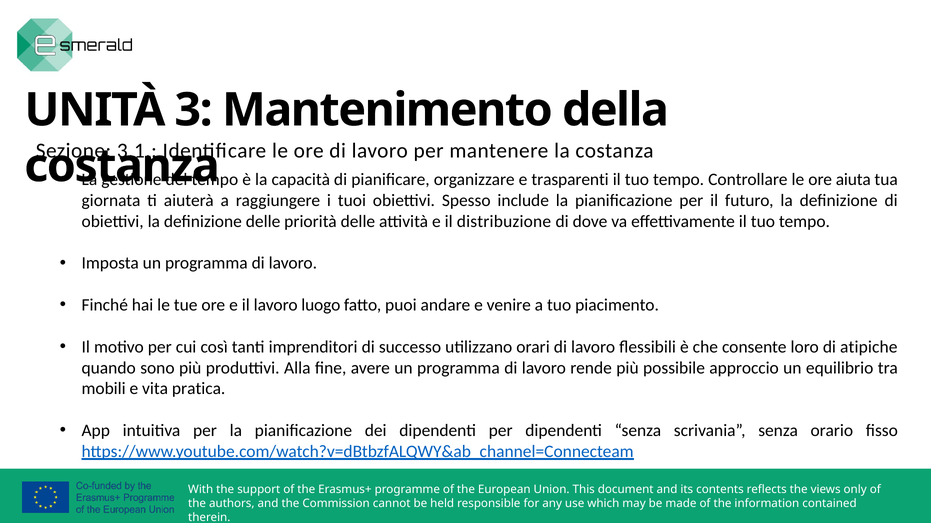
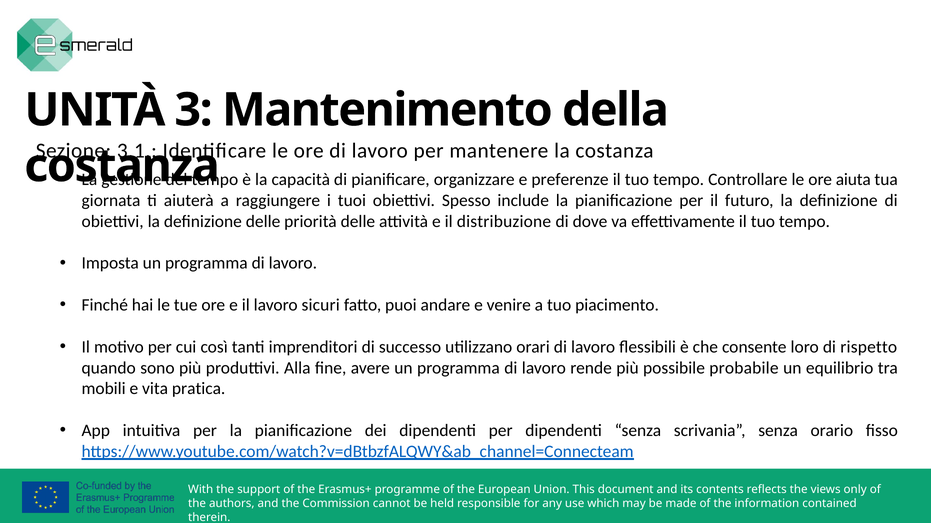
trasparenti: trasparenti -> preferenze
luogo: luogo -> sicuri
atipiche: atipiche -> rispetto
approccio: approccio -> probabile
